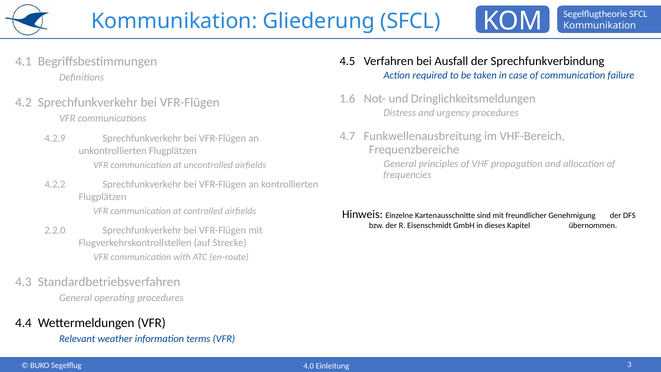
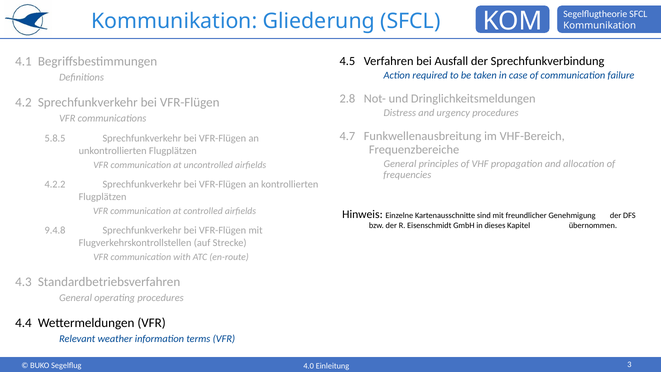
1.6: 1.6 -> 2.8
4.2.9: 4.2.9 -> 5.8.5
2.2.0: 2.2.0 -> 9.4.8
